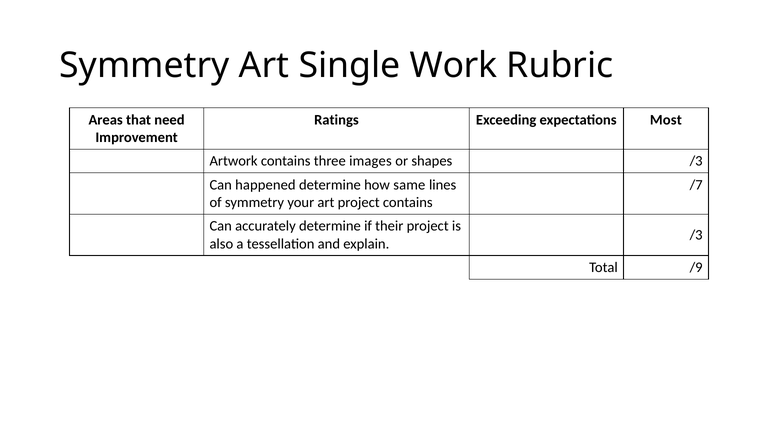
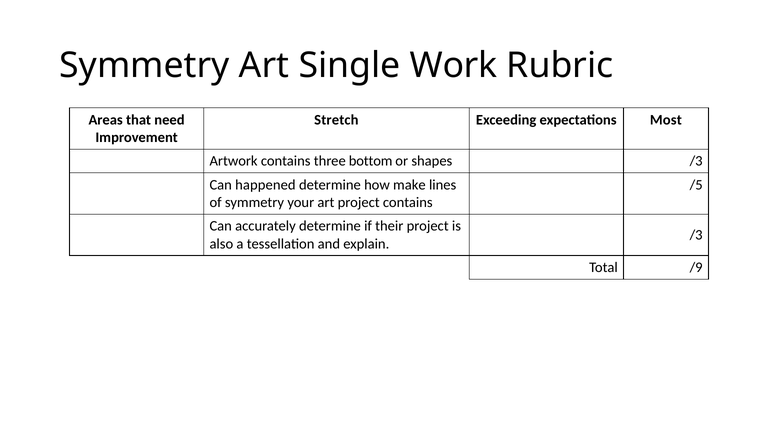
Ratings: Ratings -> Stretch
images: images -> bottom
same: same -> make
/7: /7 -> /5
